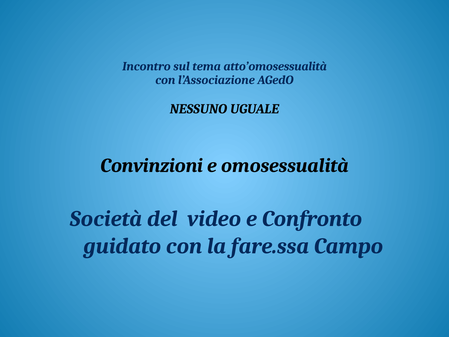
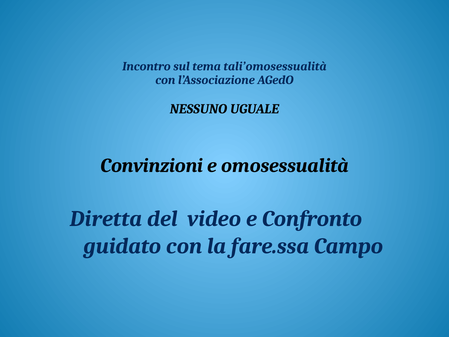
atto’omosessualità: atto’omosessualità -> tali’omosessualità
Società: Società -> Diretta
